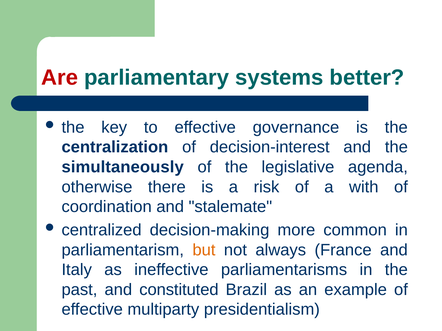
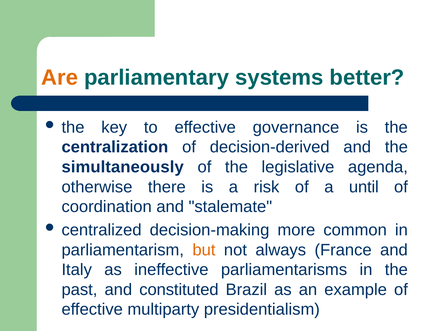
Are colour: red -> orange
decision-interest: decision-interest -> decision-derived
with: with -> until
